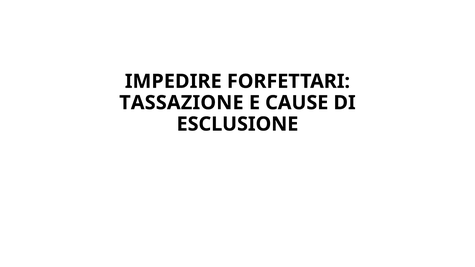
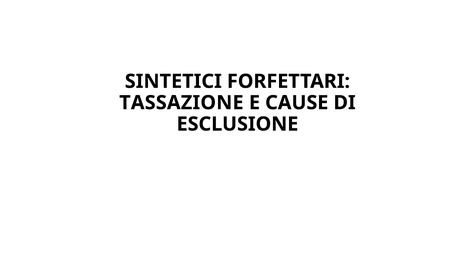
IMPEDIRE: IMPEDIRE -> SINTETICI
